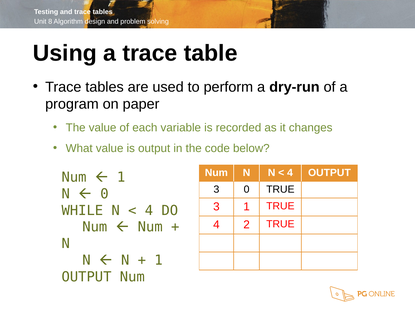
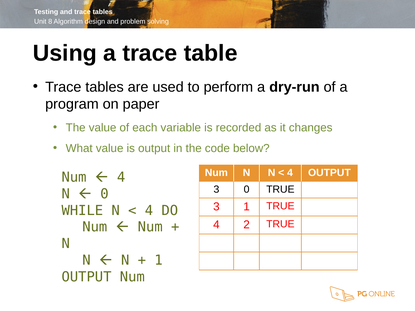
1 at (121, 177): 1 -> 4
